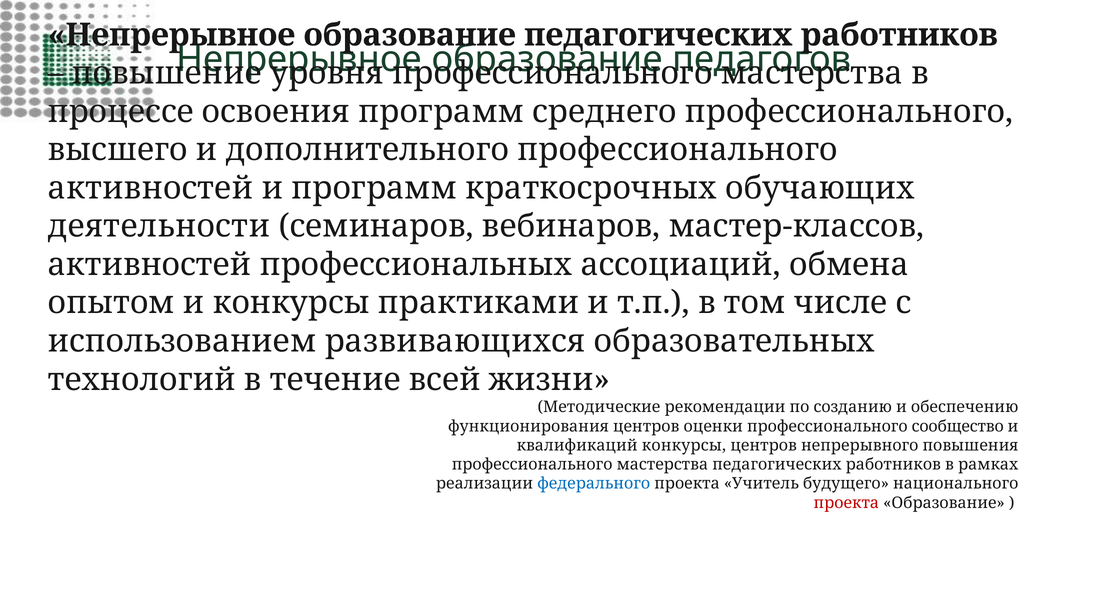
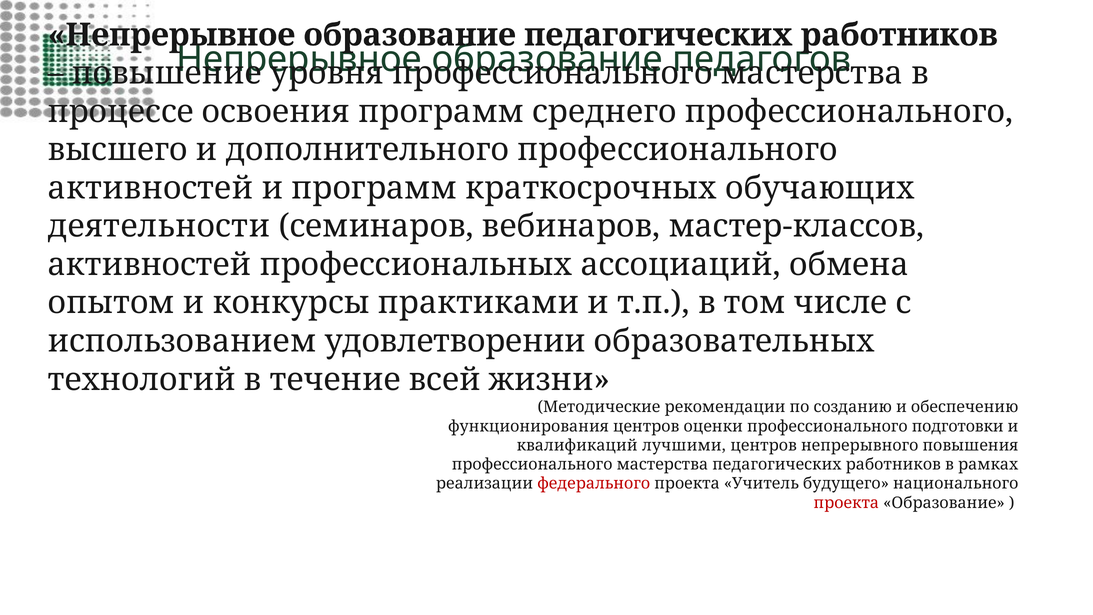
развивающихся: развивающихся -> удовлетворении
сообщество: сообщество -> подготовки
квалификаций конкурсы: конкурсы -> лучшими
федерального colour: blue -> red
